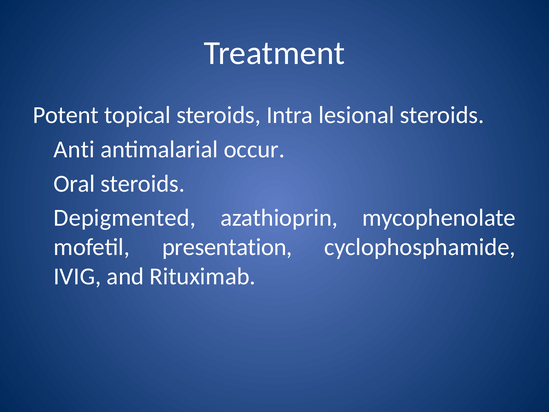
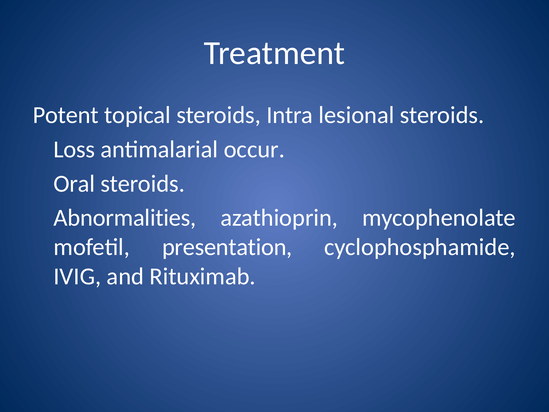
Anti: Anti -> Loss
Depigmented: Depigmented -> Abnormalities
